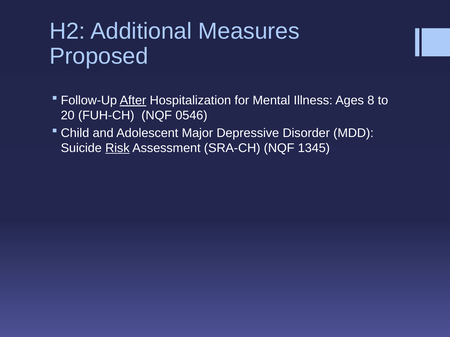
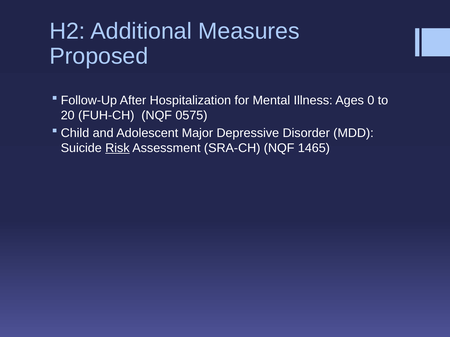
After underline: present -> none
8: 8 -> 0
0546: 0546 -> 0575
1345: 1345 -> 1465
